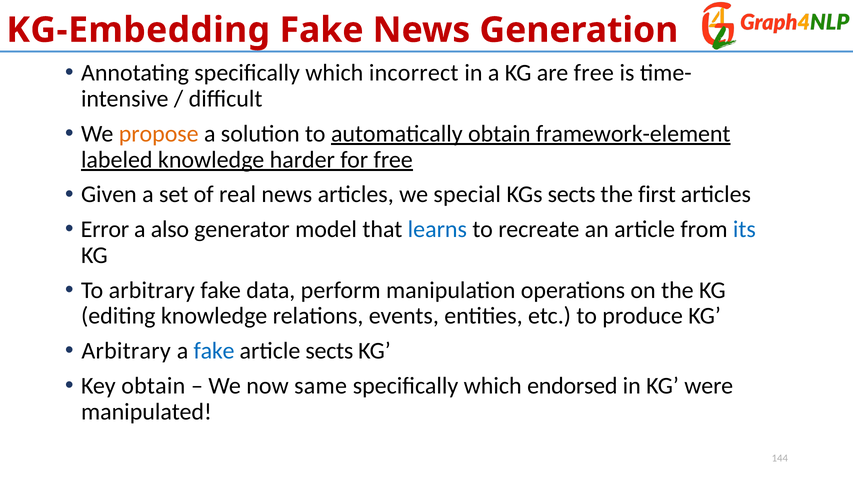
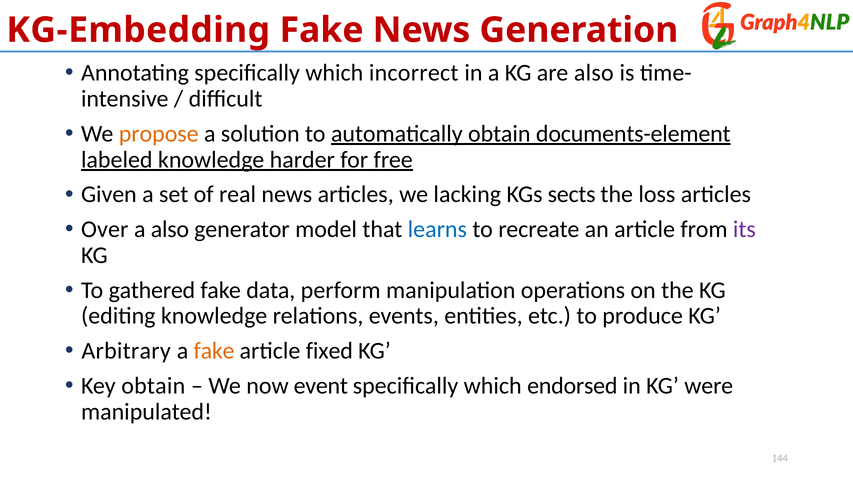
are free: free -> also
framework-element: framework-element -> documents-element
special: special -> lacking
first: first -> loss
Error: Error -> Over
its colour: blue -> purple
To arbitrary: arbitrary -> gathered
fake at (214, 351) colour: blue -> orange
article sects: sects -> fixed
same: same -> event
